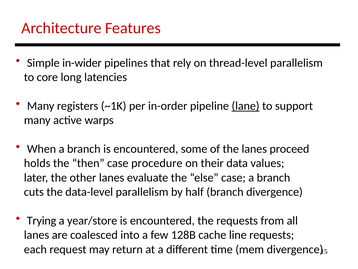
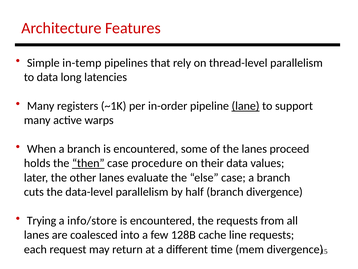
in-wider: in-wider -> in-temp
to core: core -> data
then underline: none -> present
year/store: year/store -> info/store
